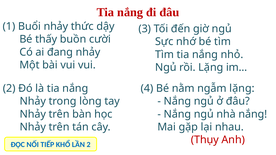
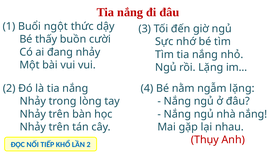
Buổi nhảy: nhảy -> ngột
